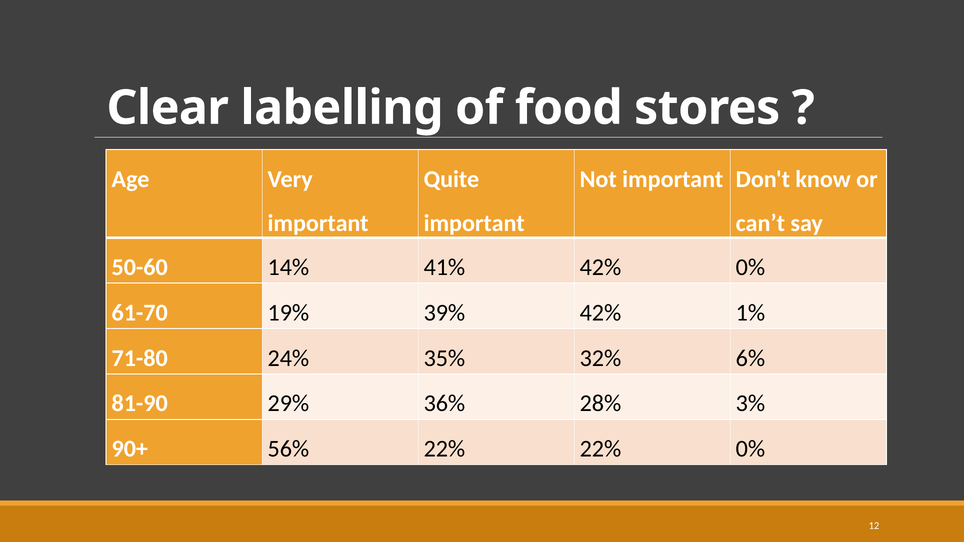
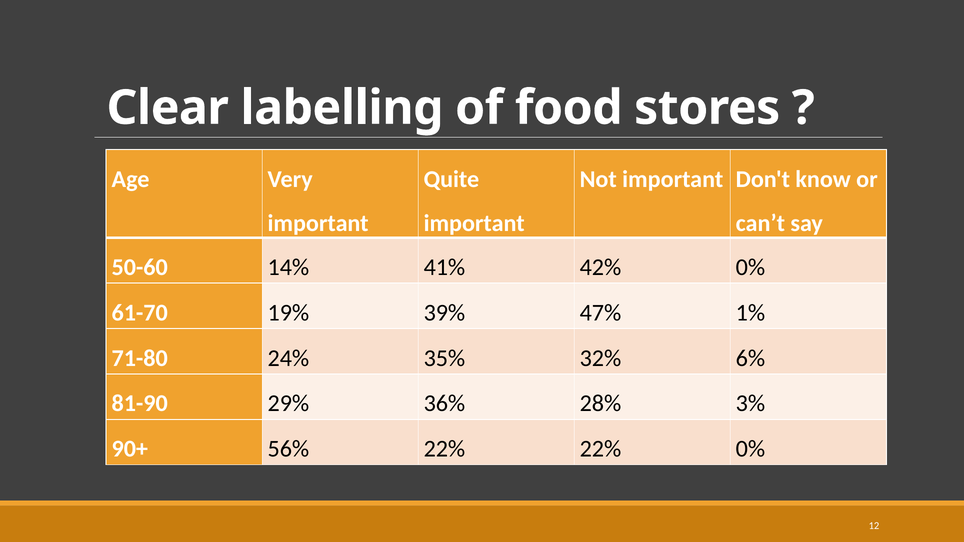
39% 42%: 42% -> 47%
